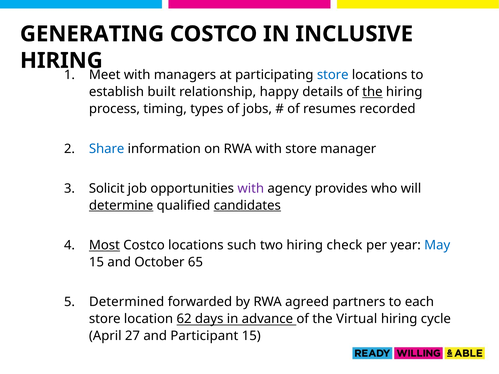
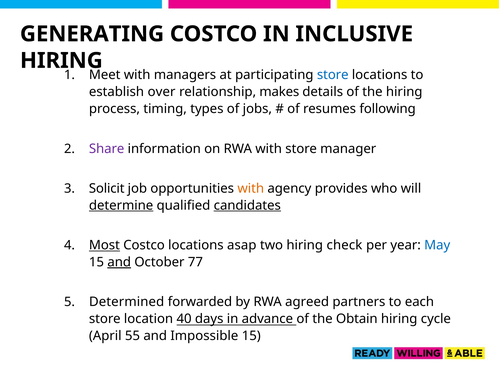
built: built -> over
happy: happy -> makes
the at (372, 92) underline: present -> none
recorded: recorded -> following
Share colour: blue -> purple
with at (251, 188) colour: purple -> orange
such: such -> asap
and at (119, 262) underline: none -> present
65: 65 -> 77
62: 62 -> 40
Virtual: Virtual -> Obtain
27: 27 -> 55
Participant: Participant -> Impossible
